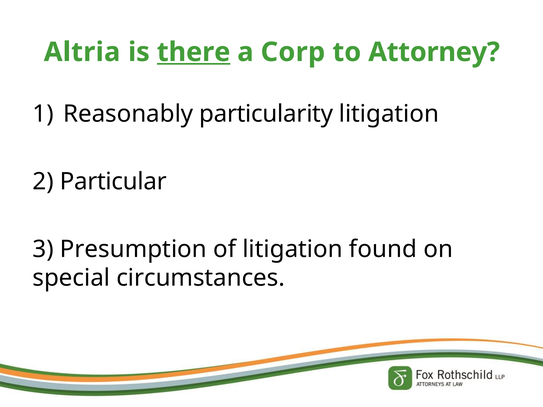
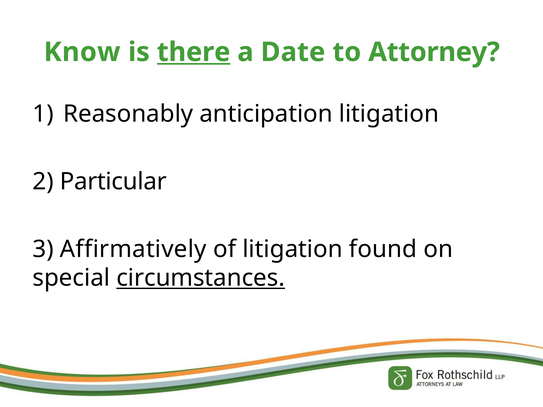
Altria: Altria -> Know
Corp: Corp -> Date
particularity: particularity -> anticipation
Presumption: Presumption -> Affirmatively
circumstances underline: none -> present
